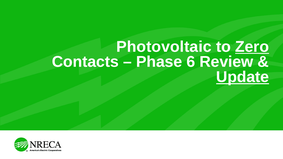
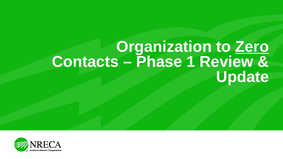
Photovoltaic: Photovoltaic -> Organization
6: 6 -> 1
Update underline: present -> none
